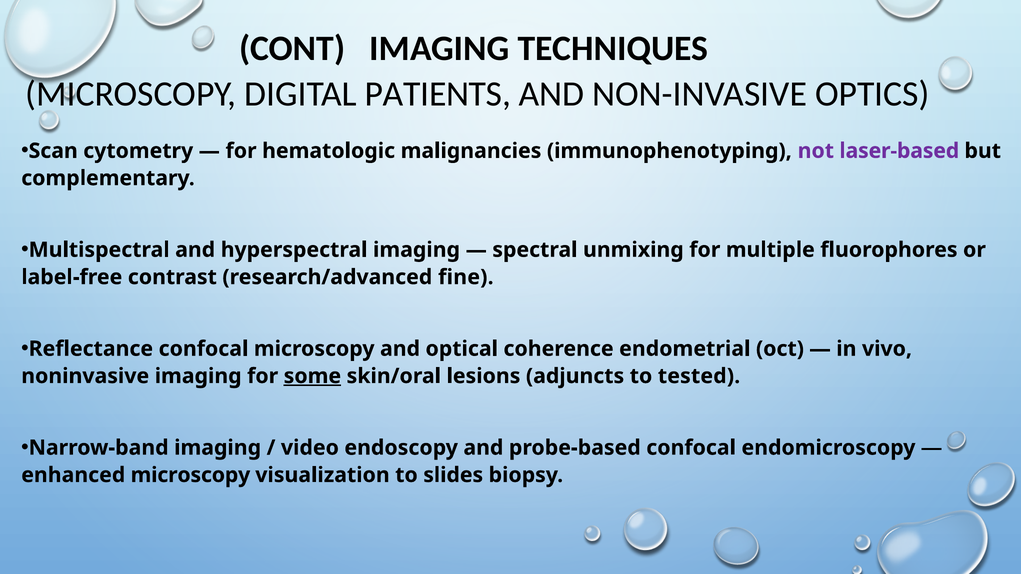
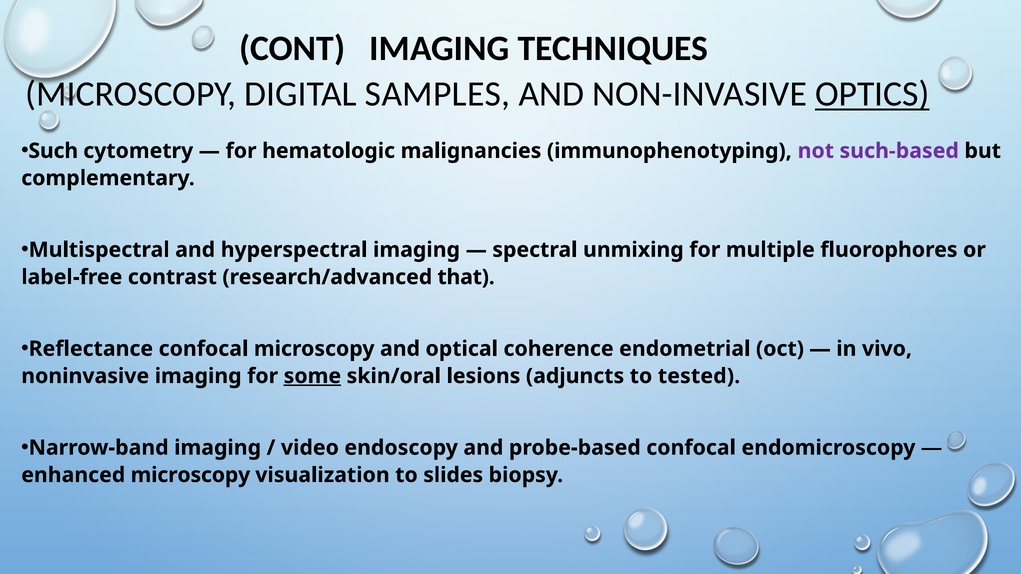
PATIENTS: PATIENTS -> SAMPLES
OPTICS underline: none -> present
Scan: Scan -> Such
laser‑based: laser‑based -> such‑based
fine: fine -> that
